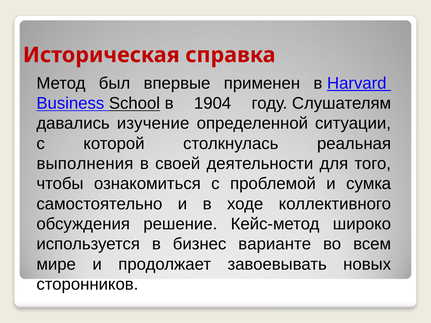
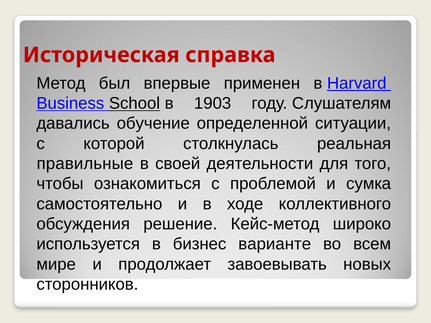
1904: 1904 -> 1903
изучение: изучение -> обучение
выполнения: выполнения -> правильные
